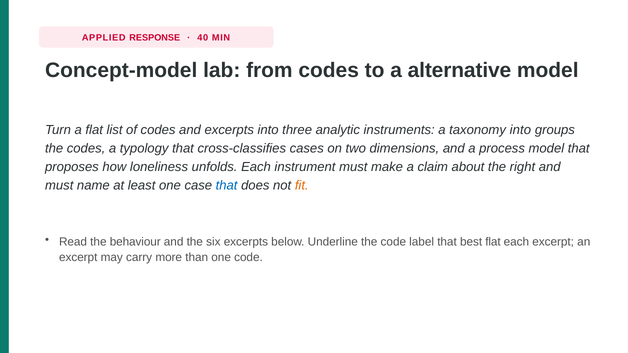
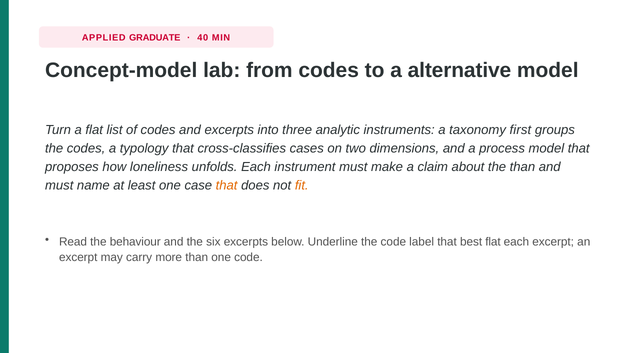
RESPONSE: RESPONSE -> GRADUATE
taxonomy into: into -> first
the right: right -> than
that at (227, 186) colour: blue -> orange
